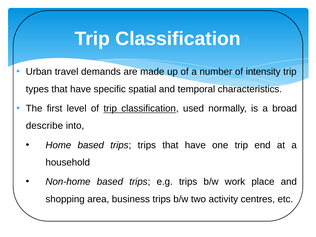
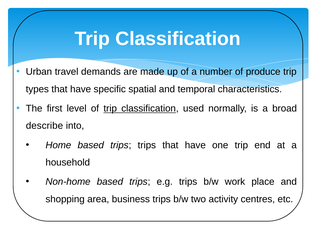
intensity: intensity -> produce
